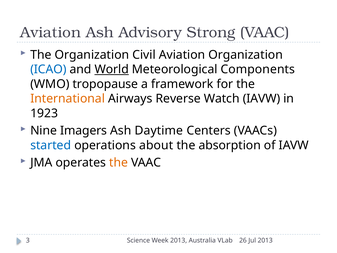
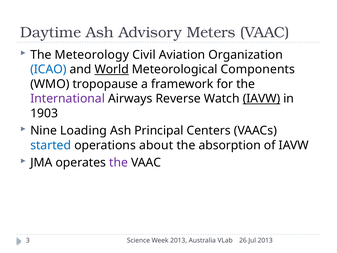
Aviation at (51, 33): Aviation -> Daytime
Strong: Strong -> Meters
The Organization: Organization -> Meteorology
International colour: orange -> purple
IAVW at (262, 99) underline: none -> present
1923: 1923 -> 1903
Imagers: Imagers -> Loading
Daytime: Daytime -> Principal
the at (119, 163) colour: orange -> purple
